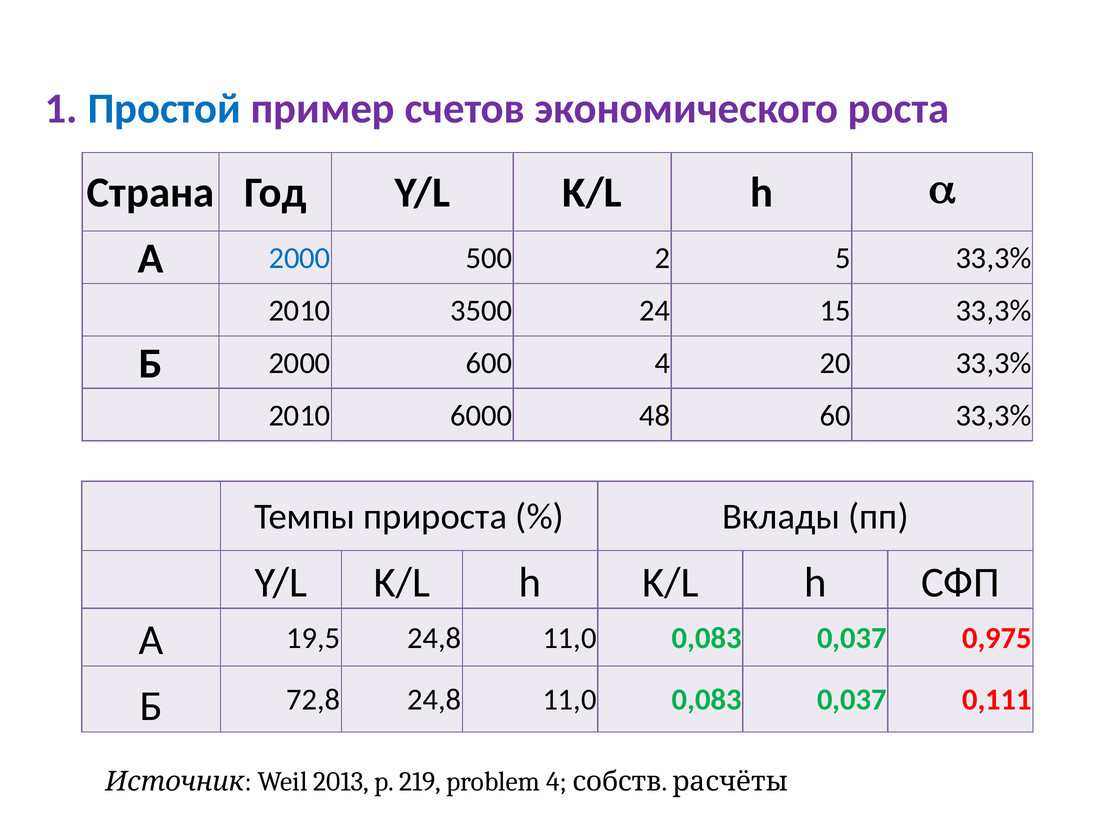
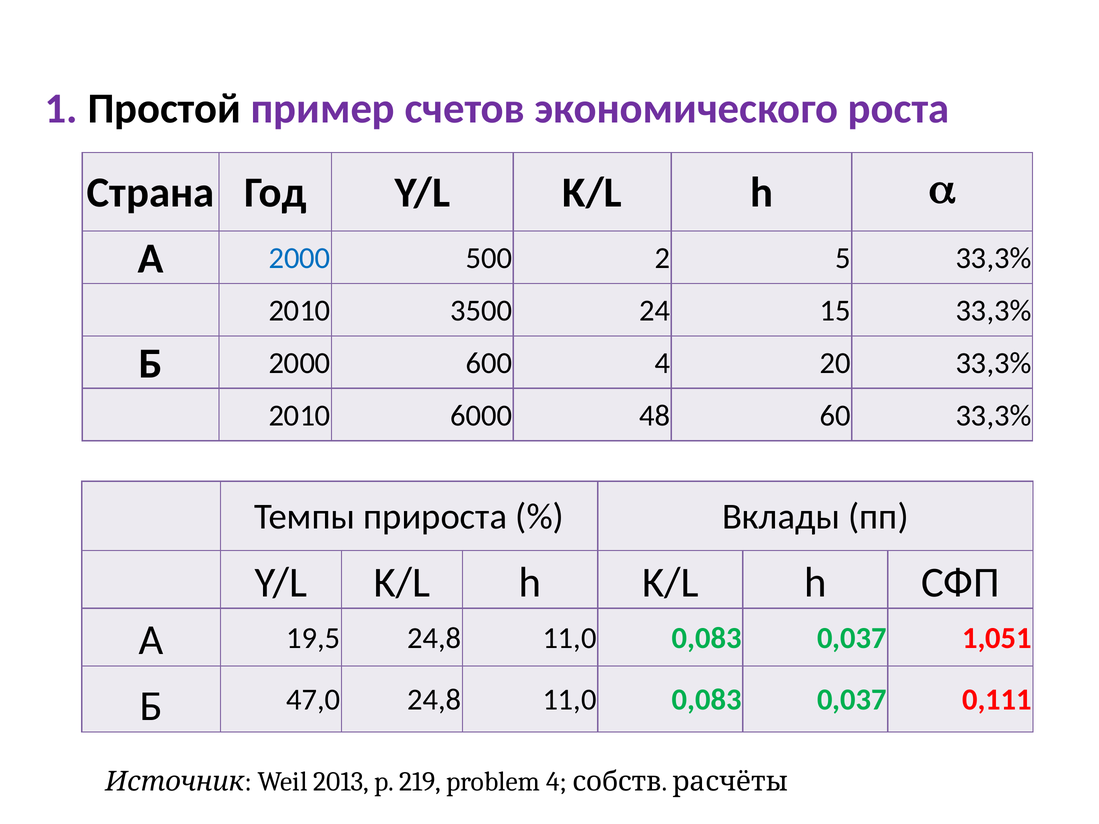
Простой colour: blue -> black
0,975: 0,975 -> 1,051
72,8: 72,8 -> 47,0
